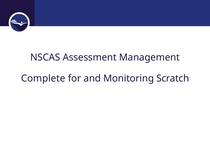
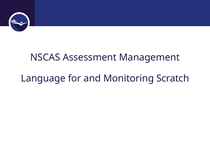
Complete: Complete -> Language
